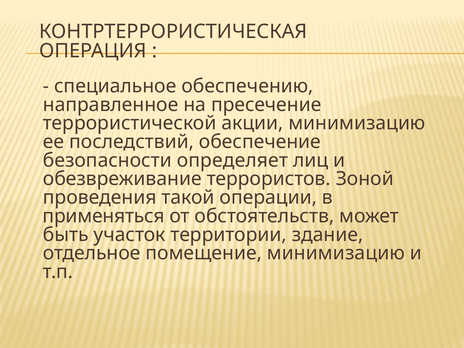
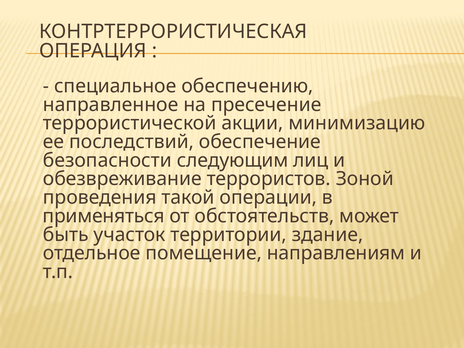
определяет: определяет -> следующим
помещение минимизацию: минимизацию -> направлениям
